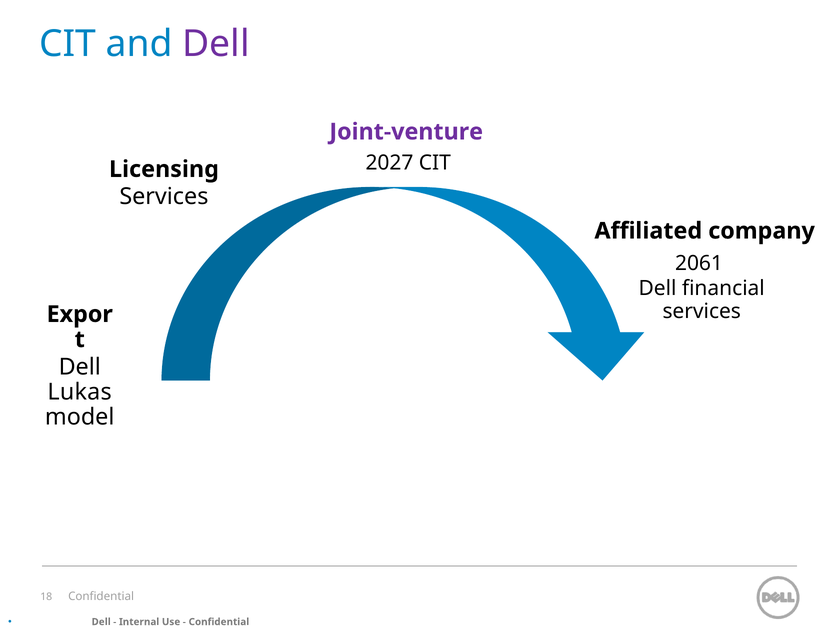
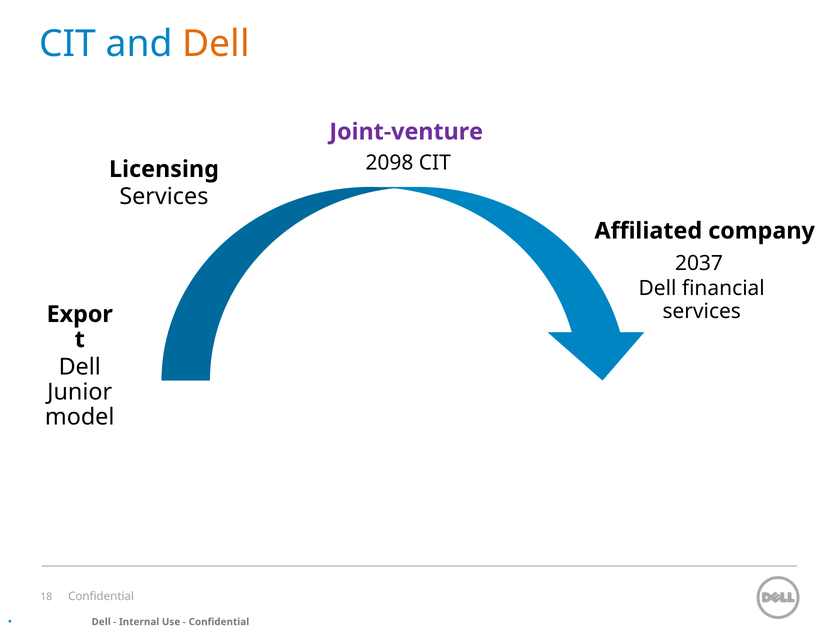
Dell at (216, 44) colour: purple -> orange
2027: 2027 -> 2098
2061: 2061 -> 2037
Lukas: Lukas -> Junior
